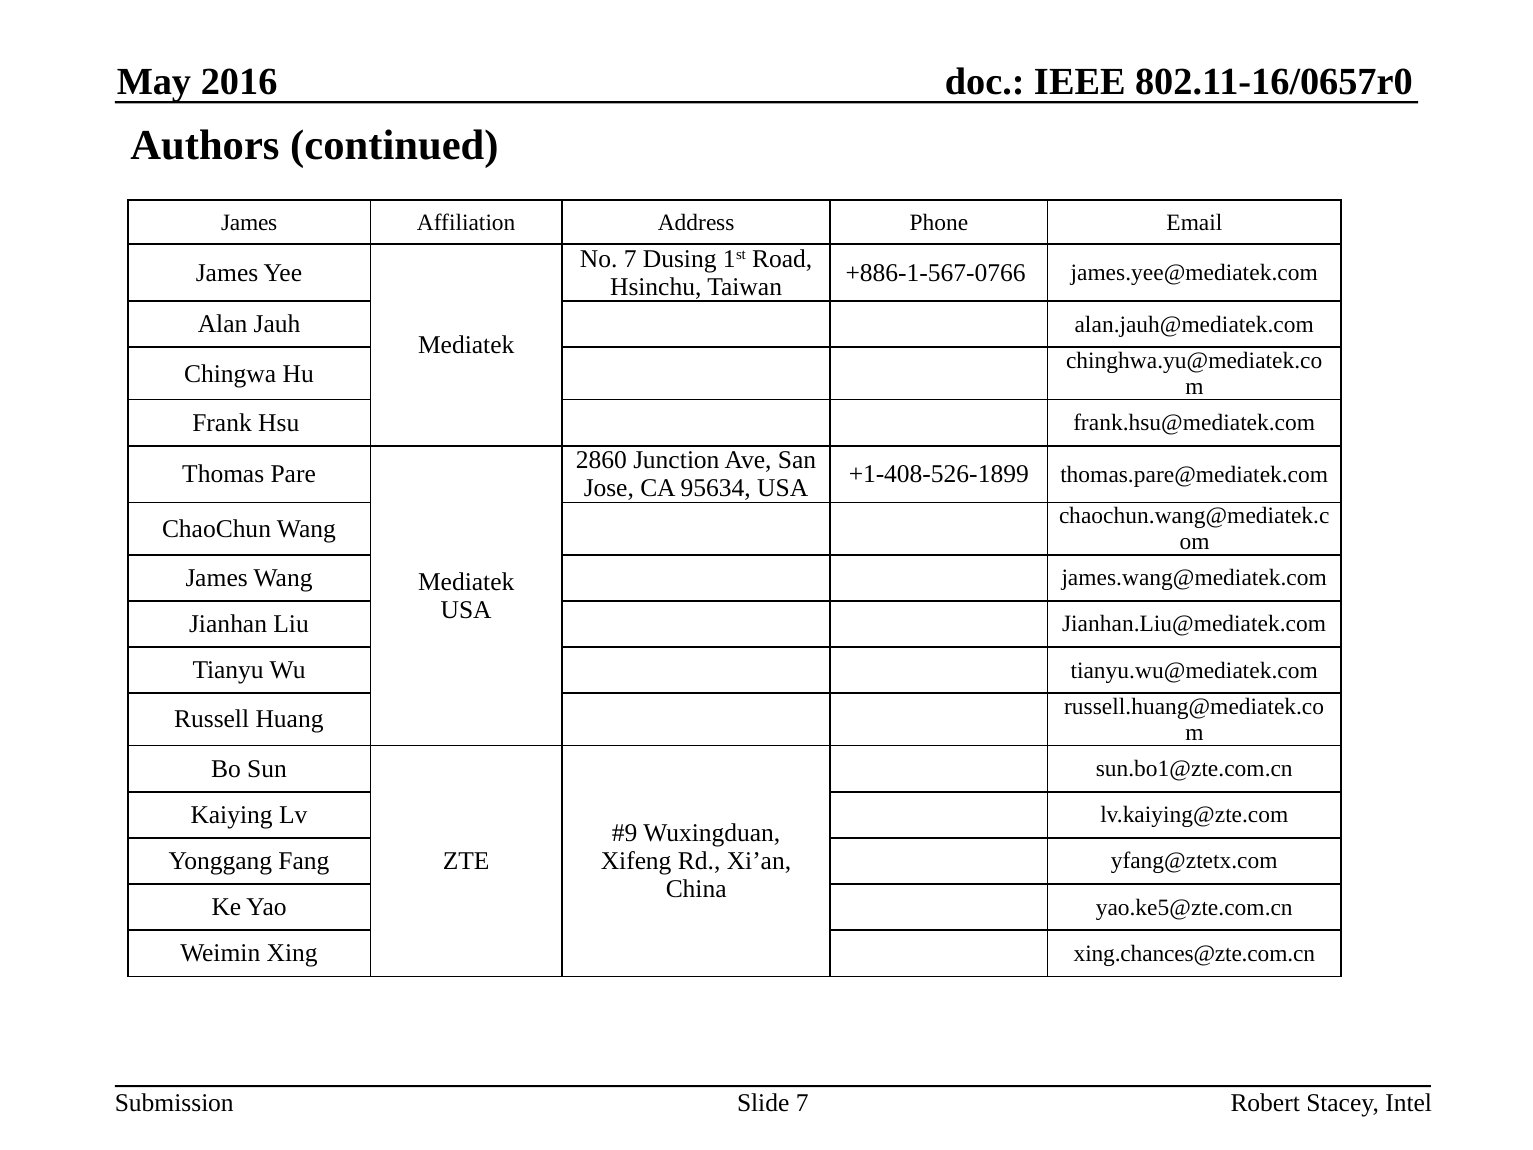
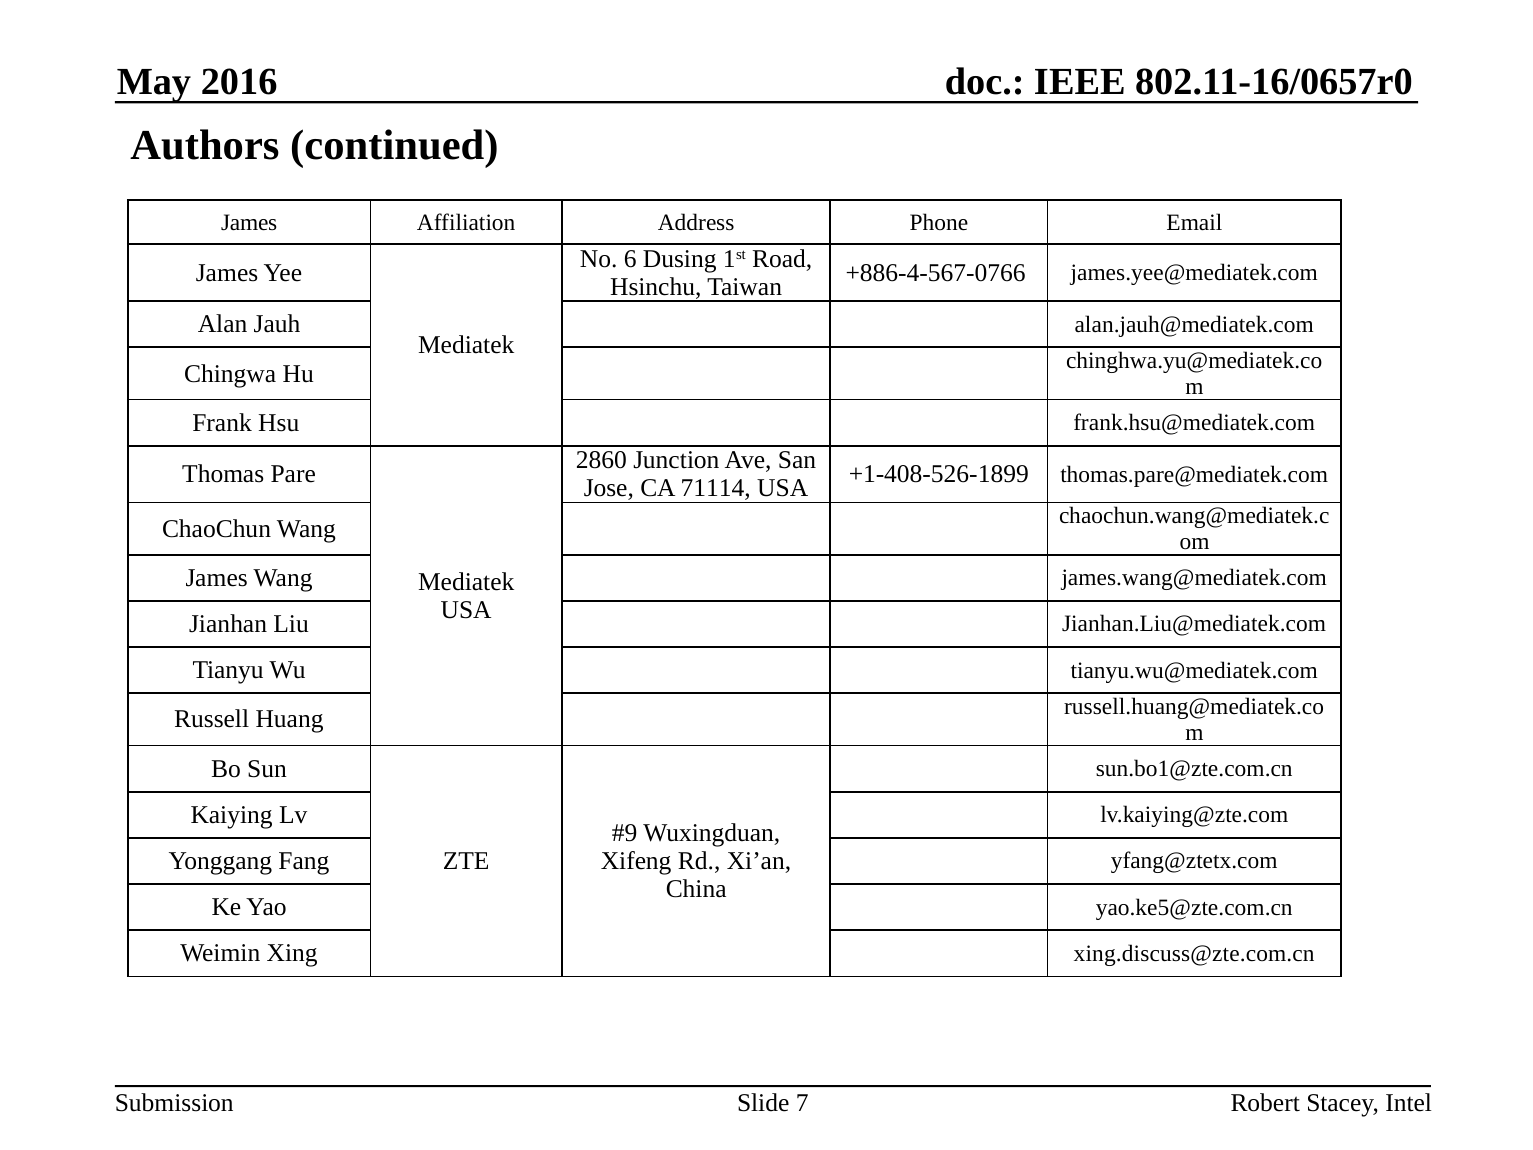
No 7: 7 -> 6
+886-1-567-0766: +886-1-567-0766 -> +886-4-567-0766
95634: 95634 -> 71114
xing.chances@zte.com.cn: xing.chances@zte.com.cn -> xing.discuss@zte.com.cn
